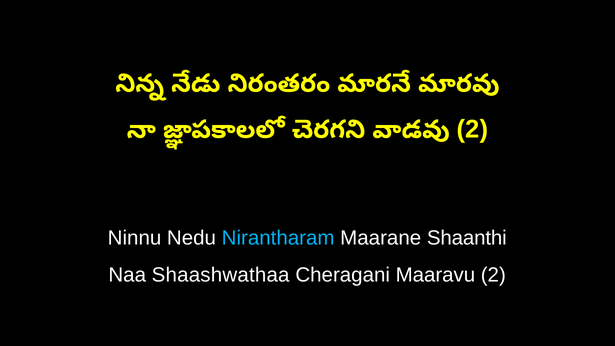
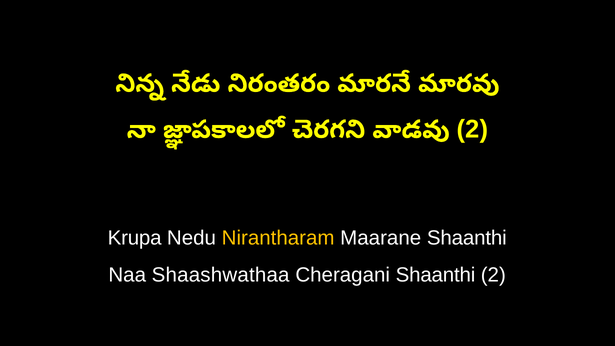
Ninnu: Ninnu -> Krupa
Nirantharam colour: light blue -> yellow
Cheragani Maaravu: Maaravu -> Shaanthi
